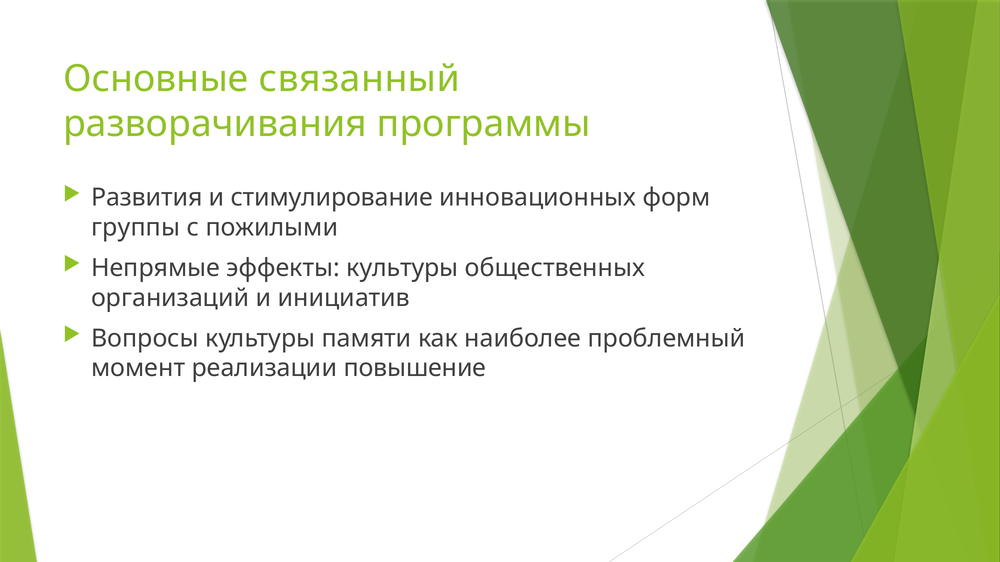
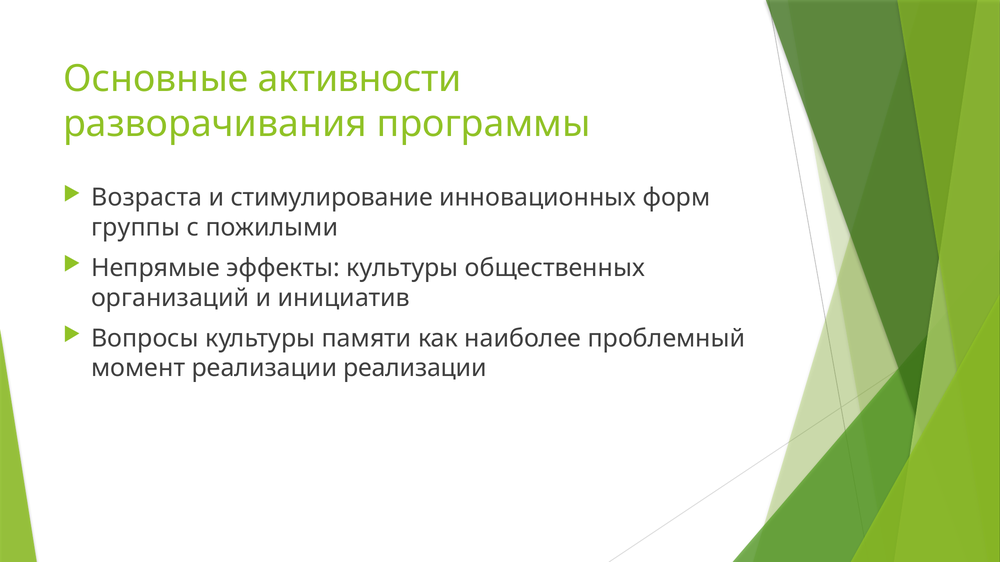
связанный: связанный -> активности
Развития: Развития -> Возраста
реализации повышение: повышение -> реализации
